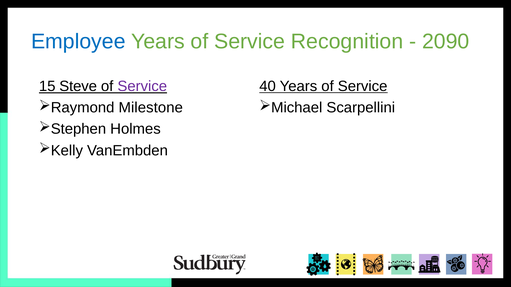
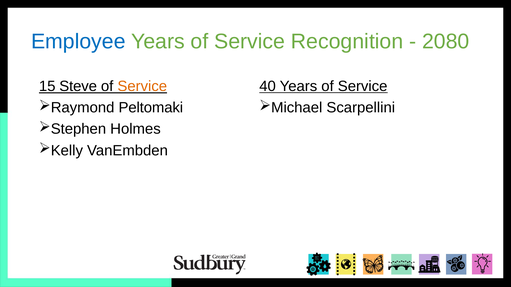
2090: 2090 -> 2080
Service at (142, 86) colour: purple -> orange
Milestone: Milestone -> Peltomaki
